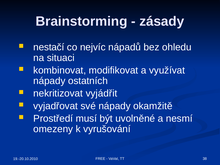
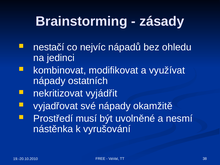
situaci: situaci -> jedinci
omezeny: omezeny -> nástěnka
